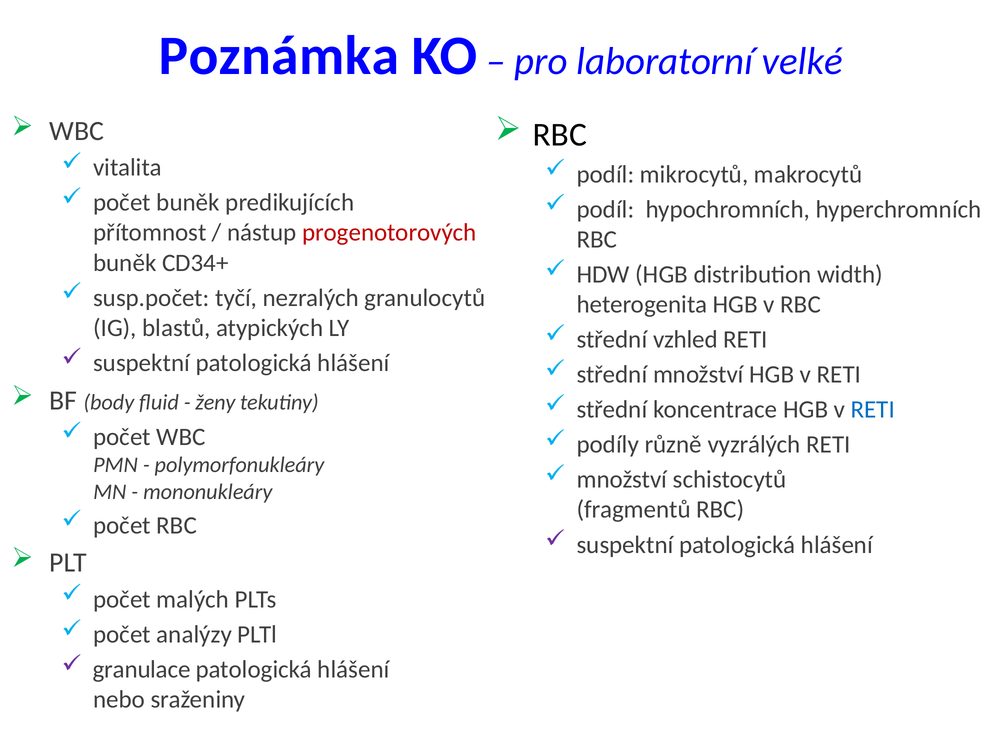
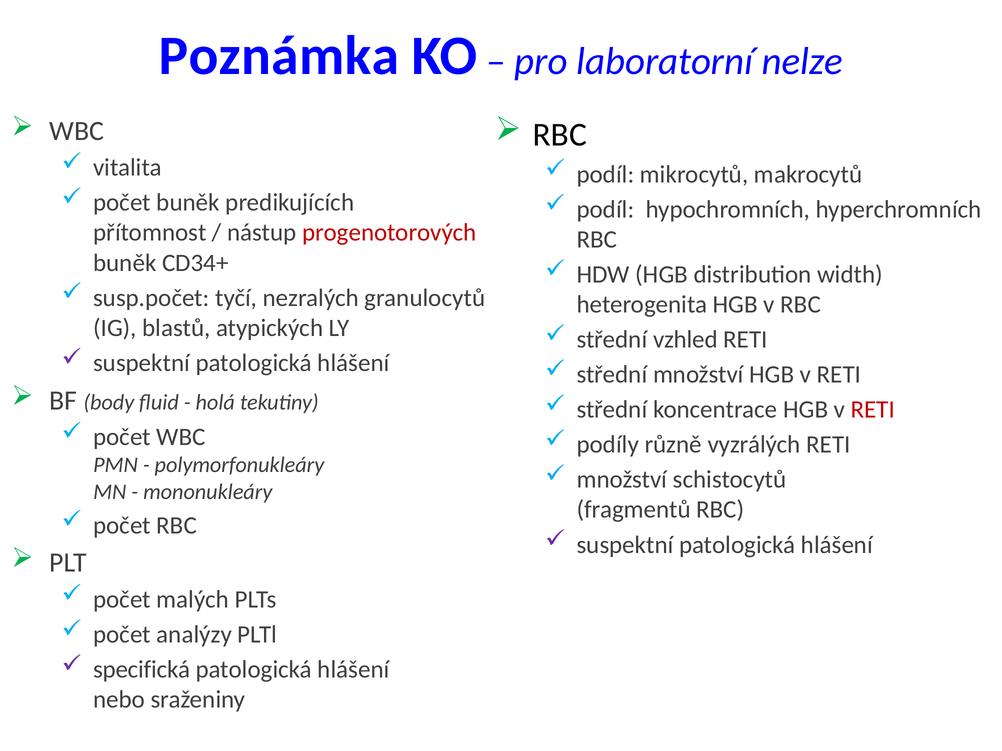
velké: velké -> nelze
ženy: ženy -> holá
RETI at (873, 410) colour: blue -> red
granulace: granulace -> specifická
